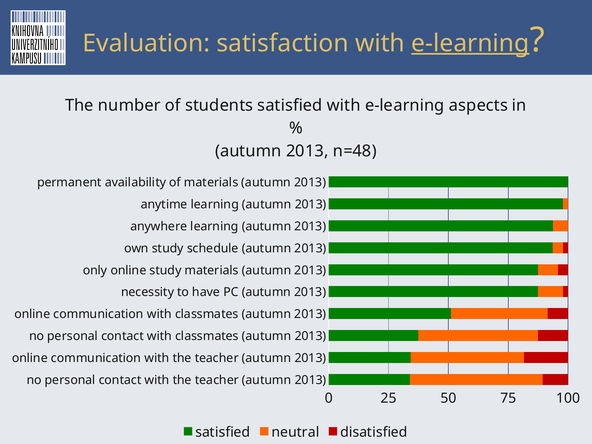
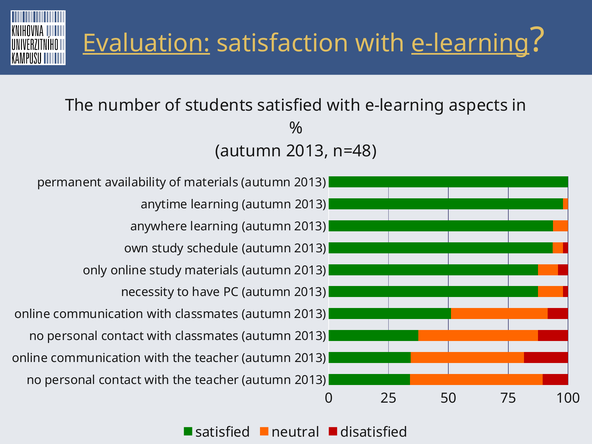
Evaluation underline: none -> present
